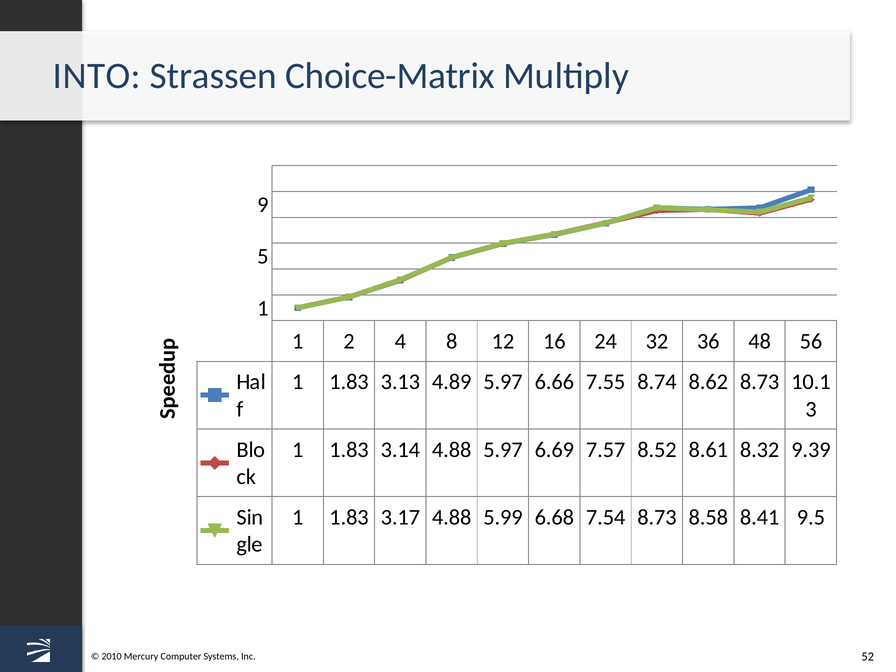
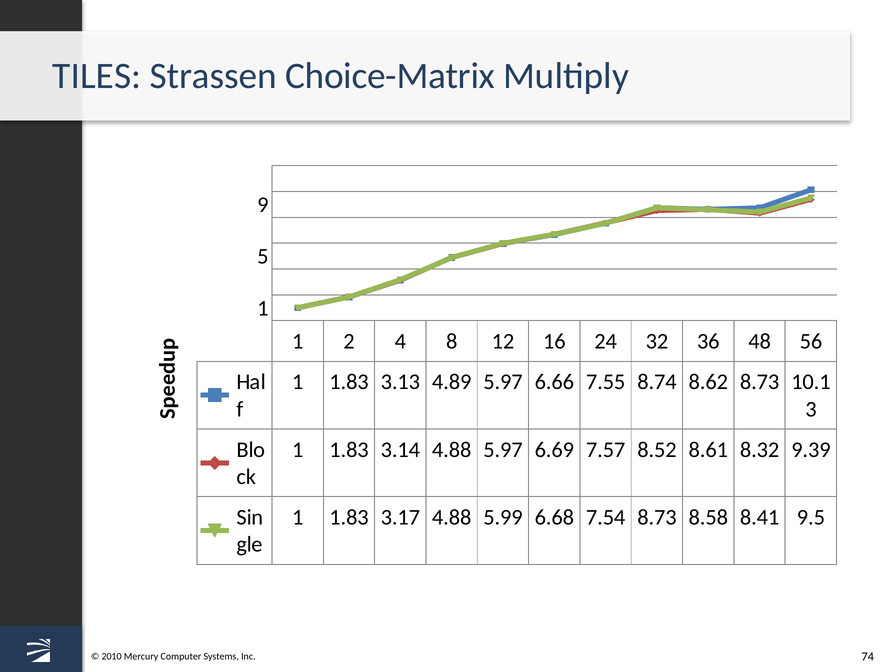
INTO: INTO -> TILES
52: 52 -> 74
